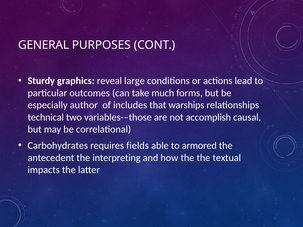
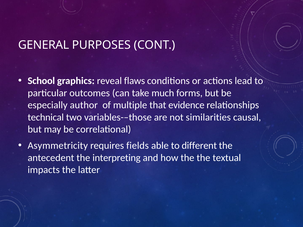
Sturdy: Sturdy -> School
large: large -> flaws
includes: includes -> multiple
warships: warships -> evidence
accomplish: accomplish -> similarities
Carbohydrates: Carbohydrates -> Asymmetricity
armored: armored -> different
